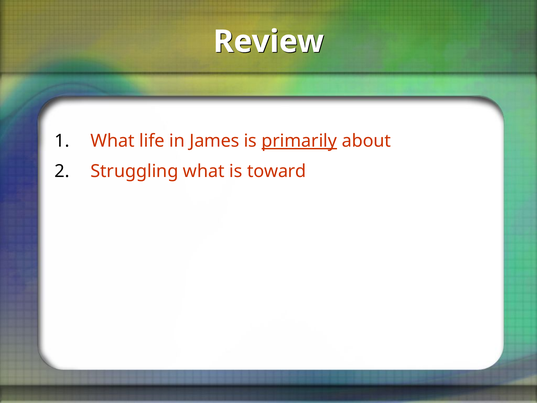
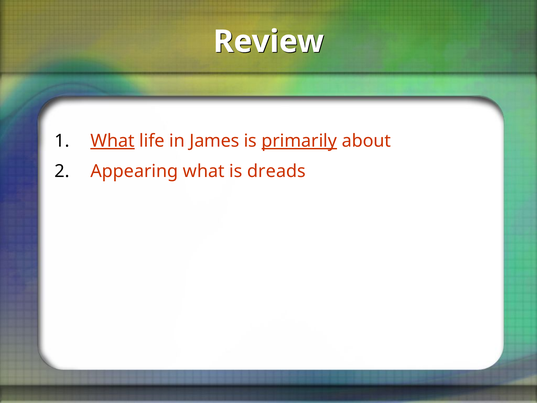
What at (112, 141) underline: none -> present
Struggling: Struggling -> Appearing
toward: toward -> dreads
